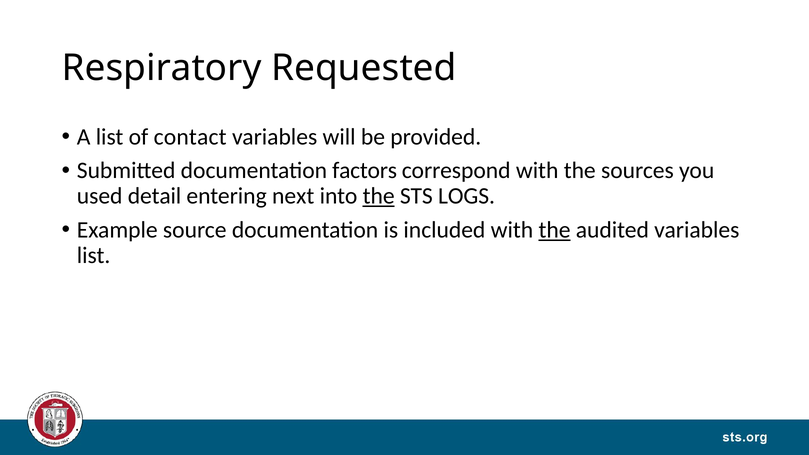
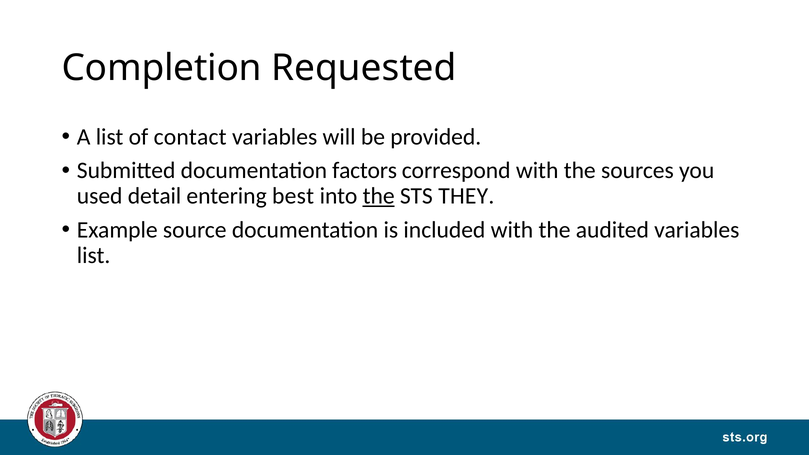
Respiratory: Respiratory -> Completion
next: next -> best
LOGS: LOGS -> THEY
the at (555, 230) underline: present -> none
